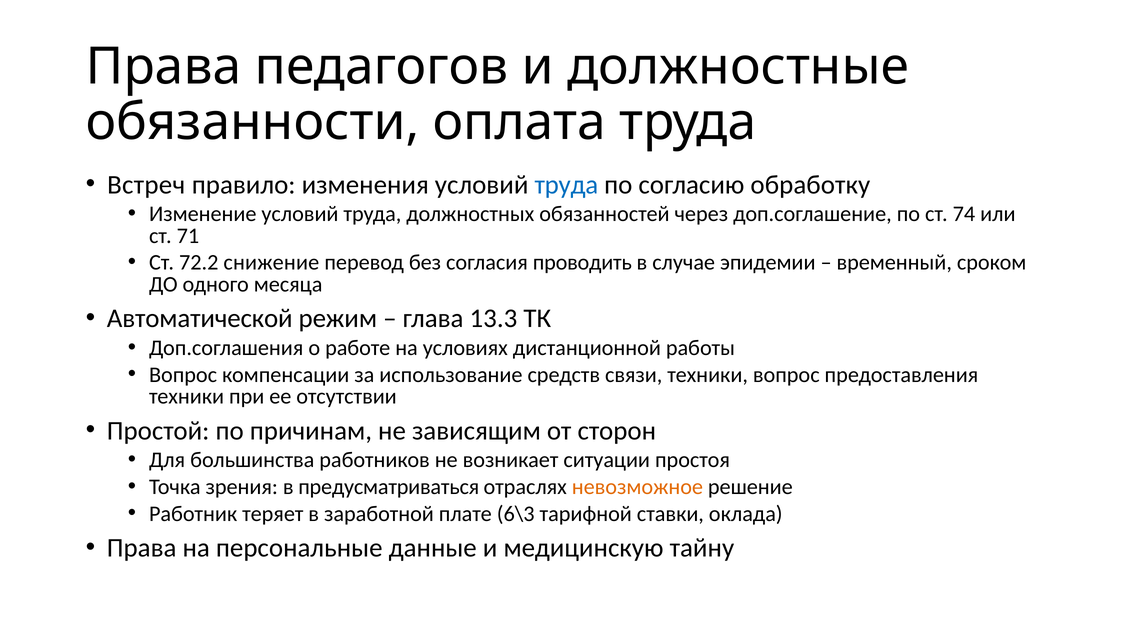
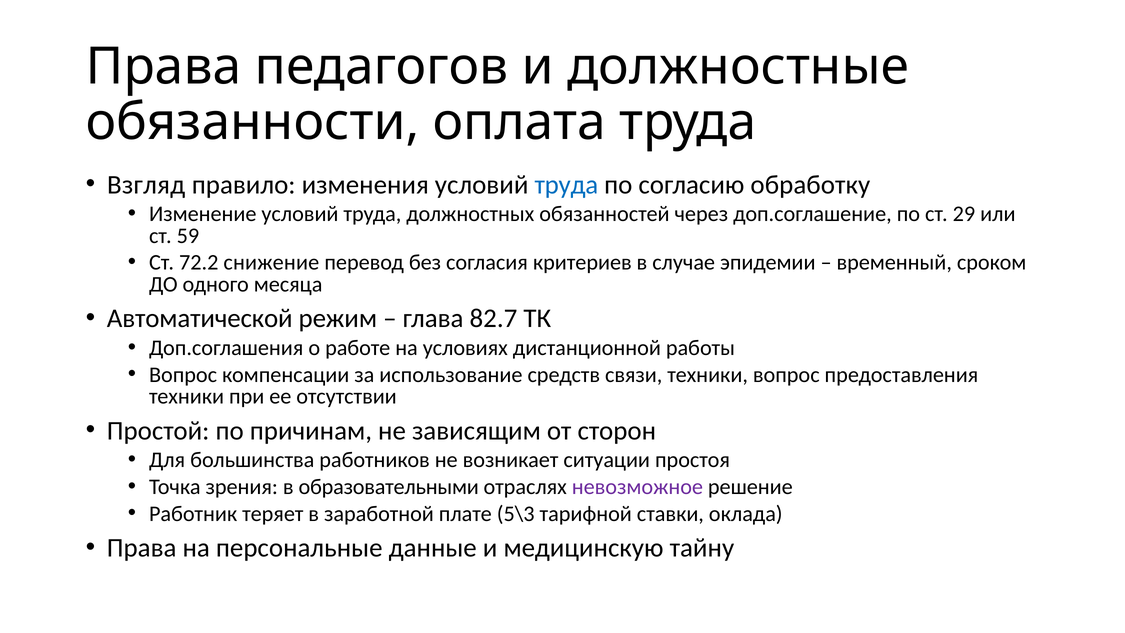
Встреч: Встреч -> Взгляд
74: 74 -> 29
71: 71 -> 59
проводить: проводить -> критериев
13.3: 13.3 -> 82.7
предусматриваться: предусматриваться -> образовательными
невозможное colour: orange -> purple
6\3: 6\3 -> 5\3
